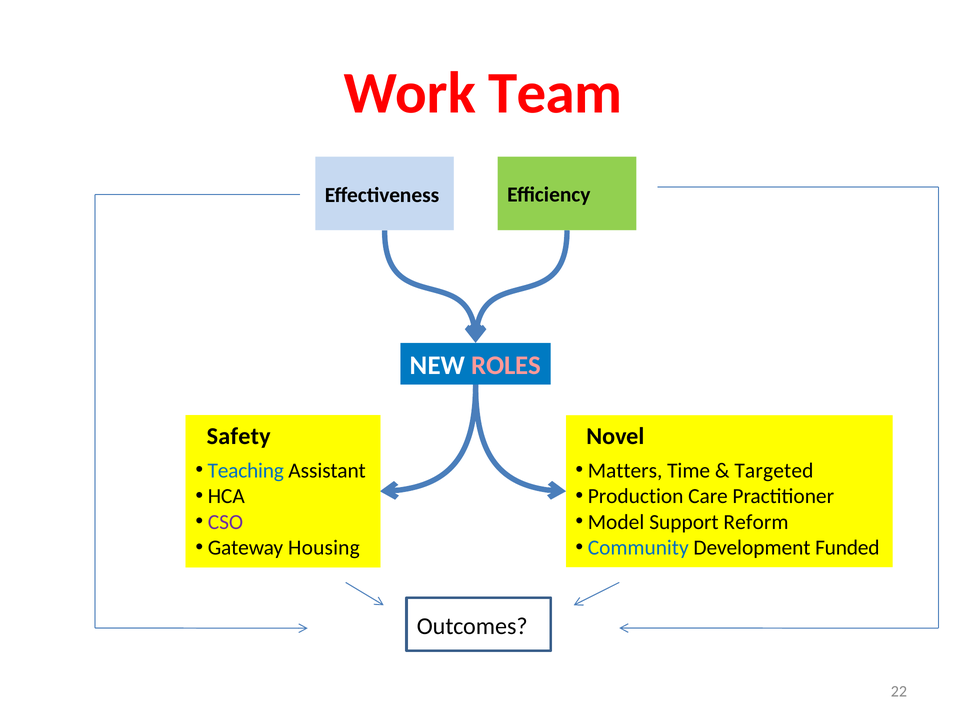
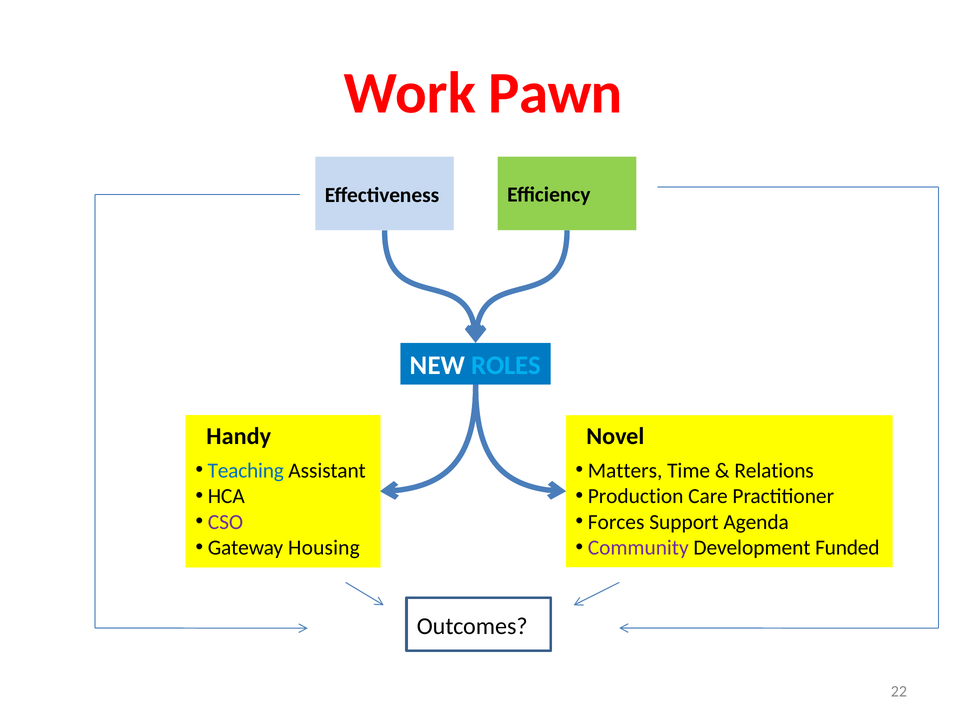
Team: Team -> Pawn
ROLES colour: pink -> light blue
Safety: Safety -> Handy
Targeted: Targeted -> Relations
Model: Model -> Forces
Reform: Reform -> Agenda
Community colour: blue -> purple
